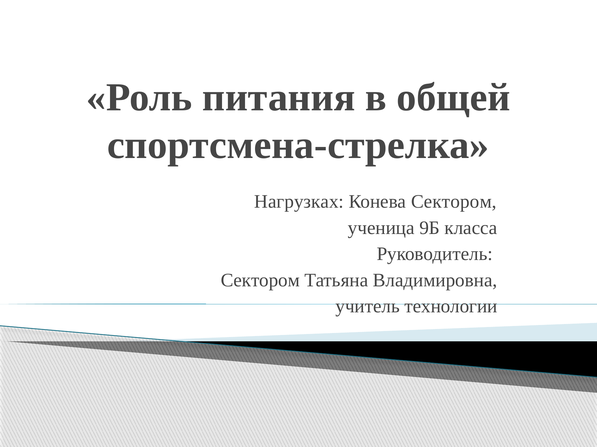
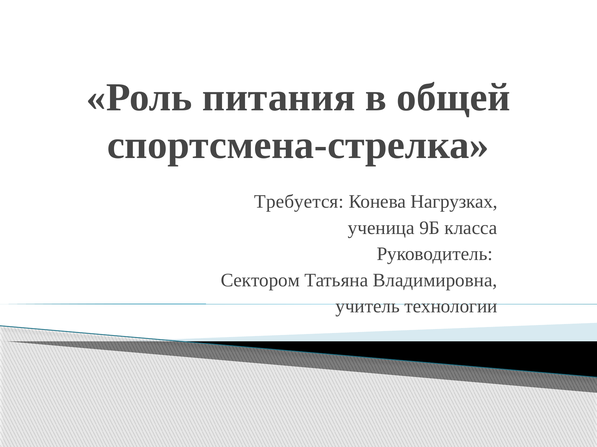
Нагрузках: Нагрузках -> Требуется
Конева Сектором: Сектором -> Нагрузках
